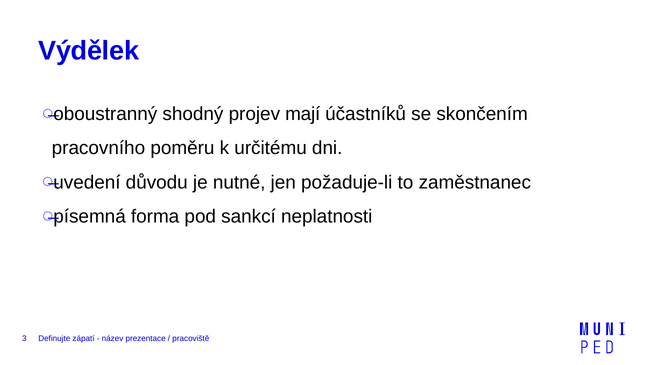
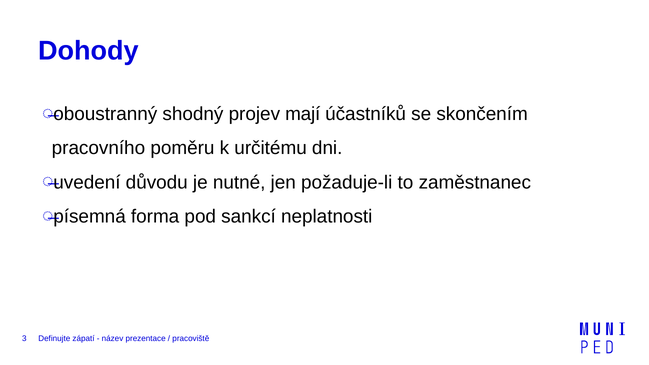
Výdělek: Výdělek -> Dohody
